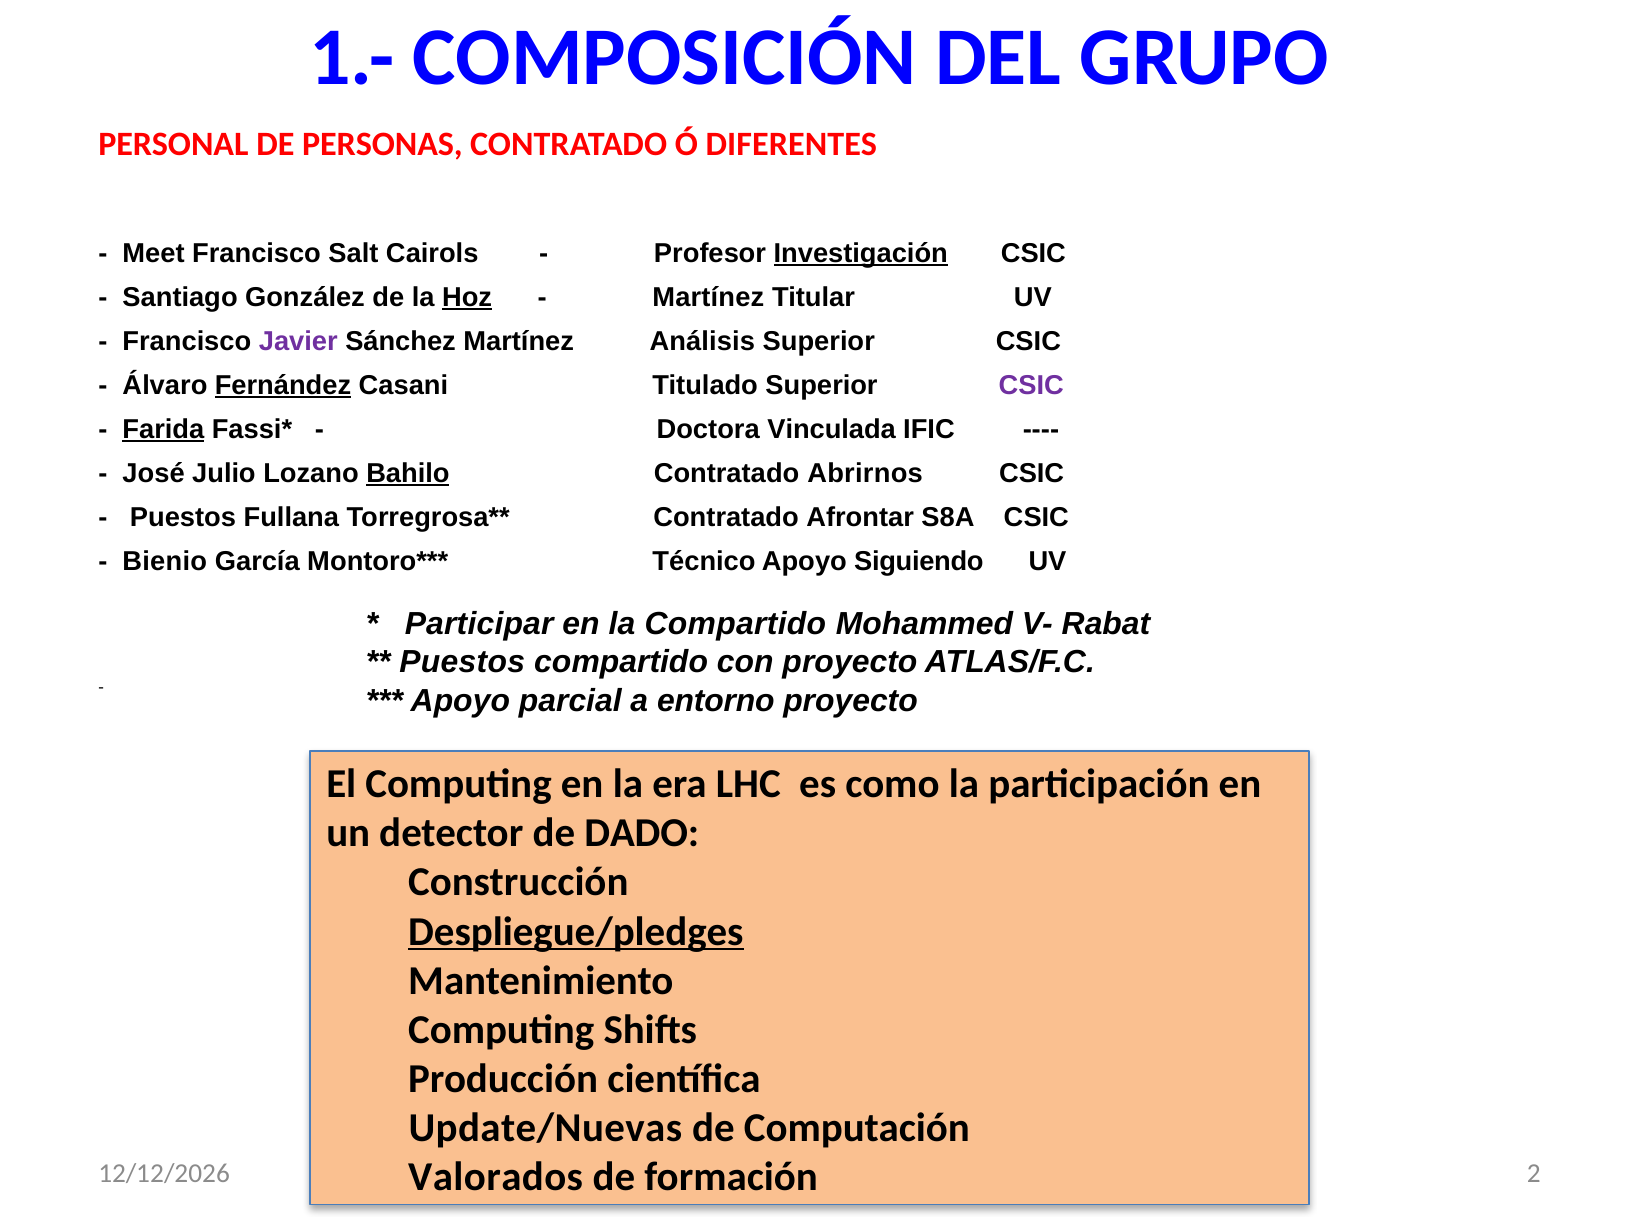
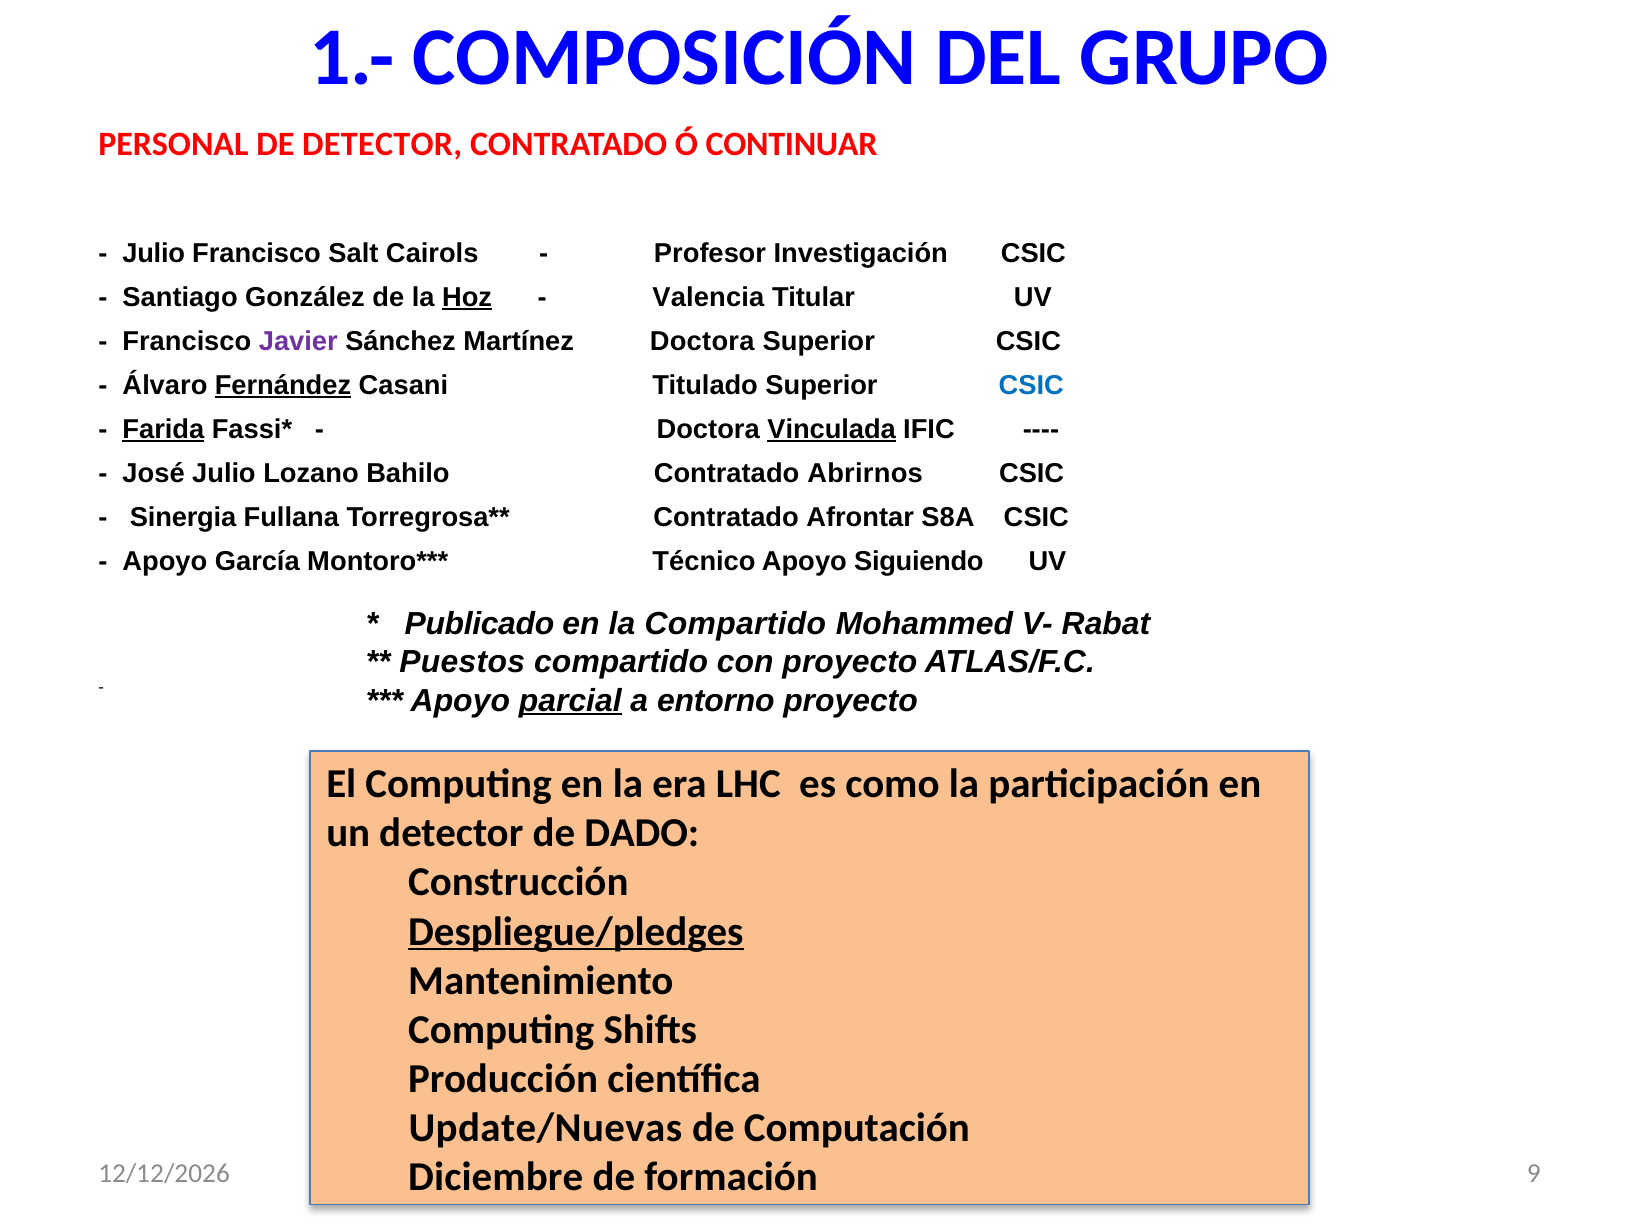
DE PERSONAS: PERSONAS -> DETECTOR
DIFERENTES: DIFERENTES -> CONTINUAR
Meet at (154, 253): Meet -> Julio
Investigación underline: present -> none
Martínez at (708, 297): Martínez -> Valencia
Martínez Análisis: Análisis -> Doctora
CSIC at (1031, 385) colour: purple -> blue
Vinculada underline: none -> present
Bahilo underline: present -> none
Puestos at (183, 517): Puestos -> Sinergia
Bienio at (165, 561): Bienio -> Apoyo
Participar: Participar -> Publicado
parcial underline: none -> present
Valorados: Valorados -> Diciembre
2: 2 -> 9
